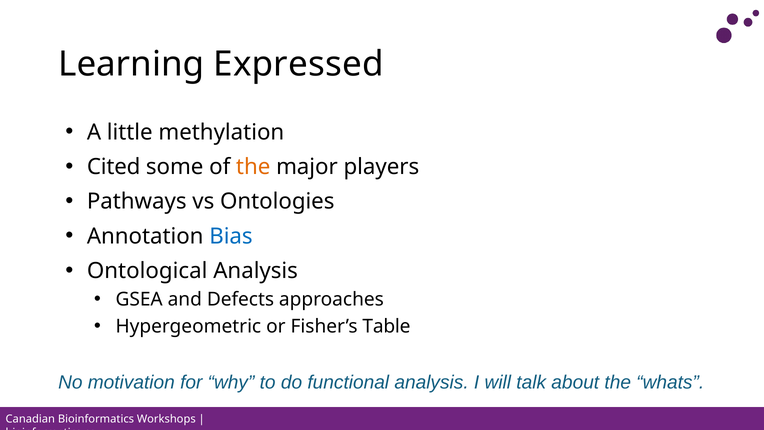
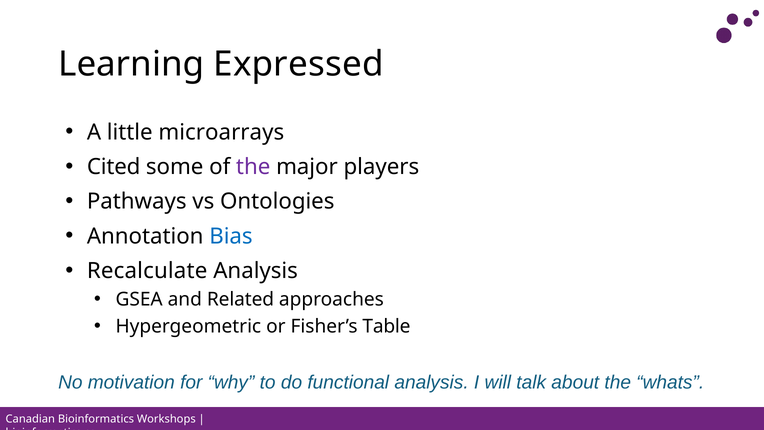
methylation: methylation -> microarrays
the at (253, 167) colour: orange -> purple
Ontological: Ontological -> Recalculate
Defects: Defects -> Related
